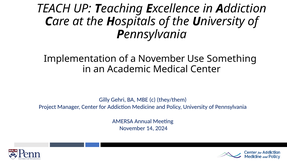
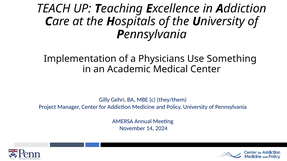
a November: November -> Physicians
